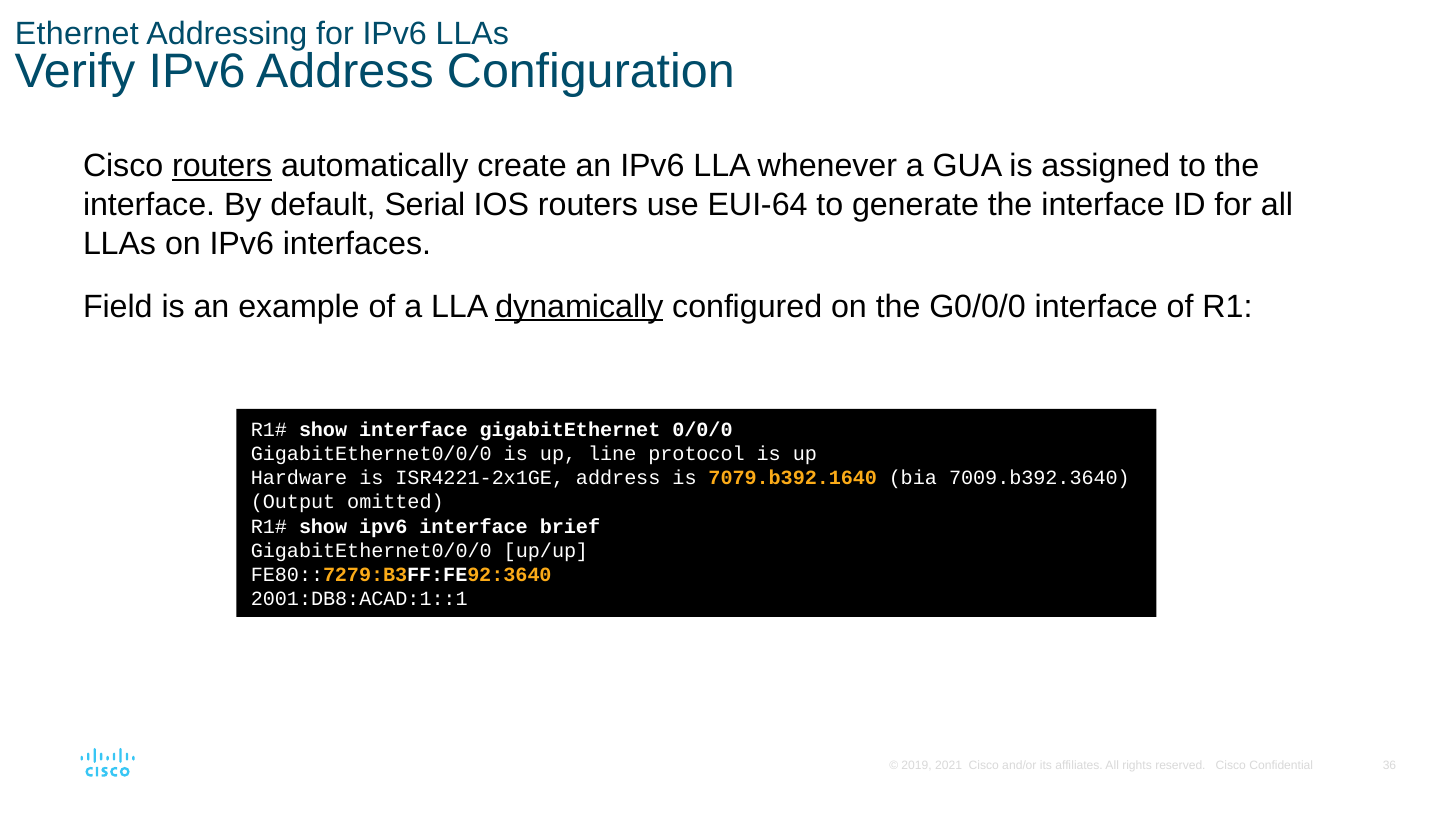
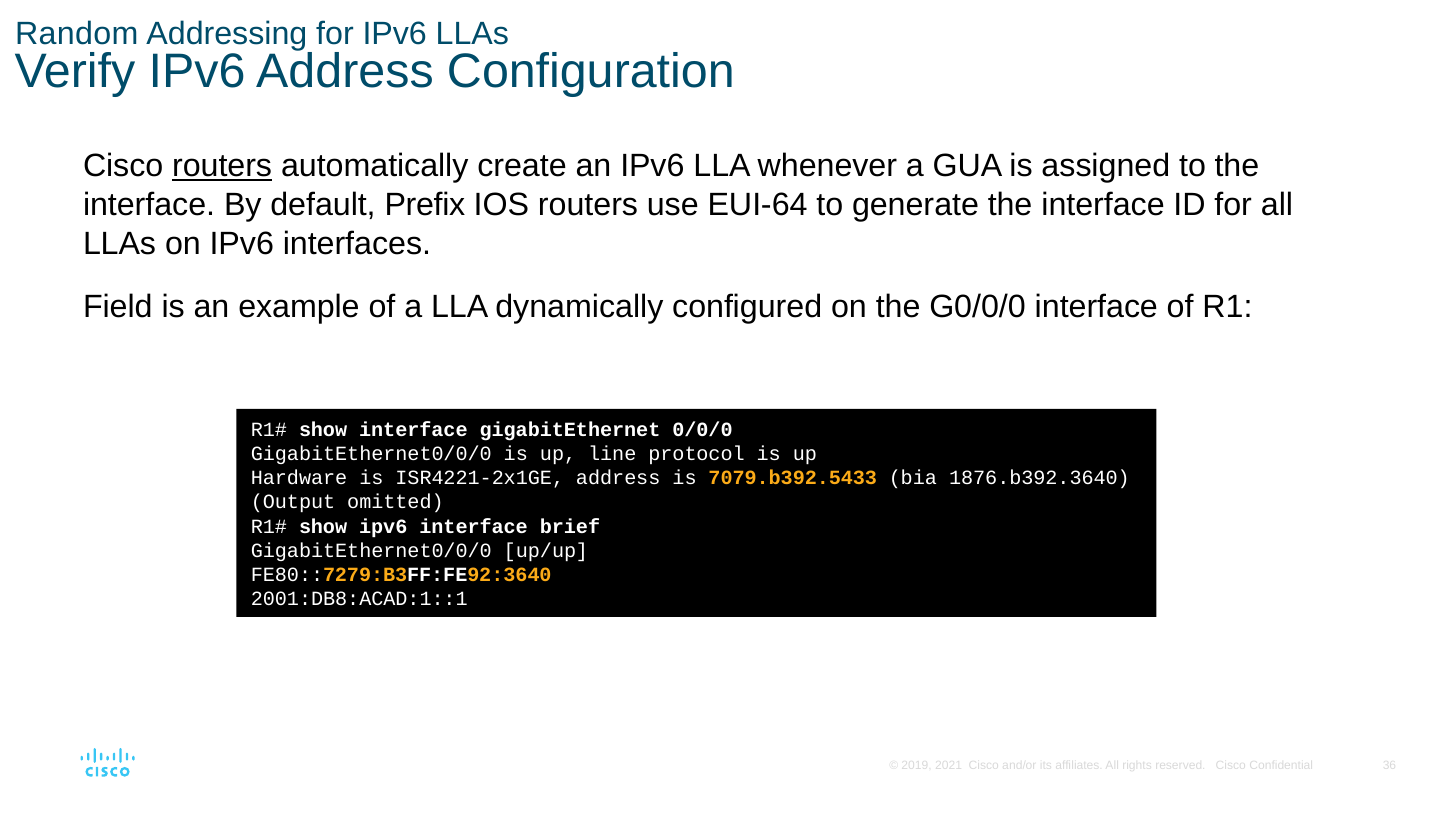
Ethernet: Ethernet -> Random
Serial: Serial -> Prefix
dynamically underline: present -> none
7079.b392.1640: 7079.b392.1640 -> 7079.b392.5433
7009.b392.3640: 7009.b392.3640 -> 1876.b392.3640
